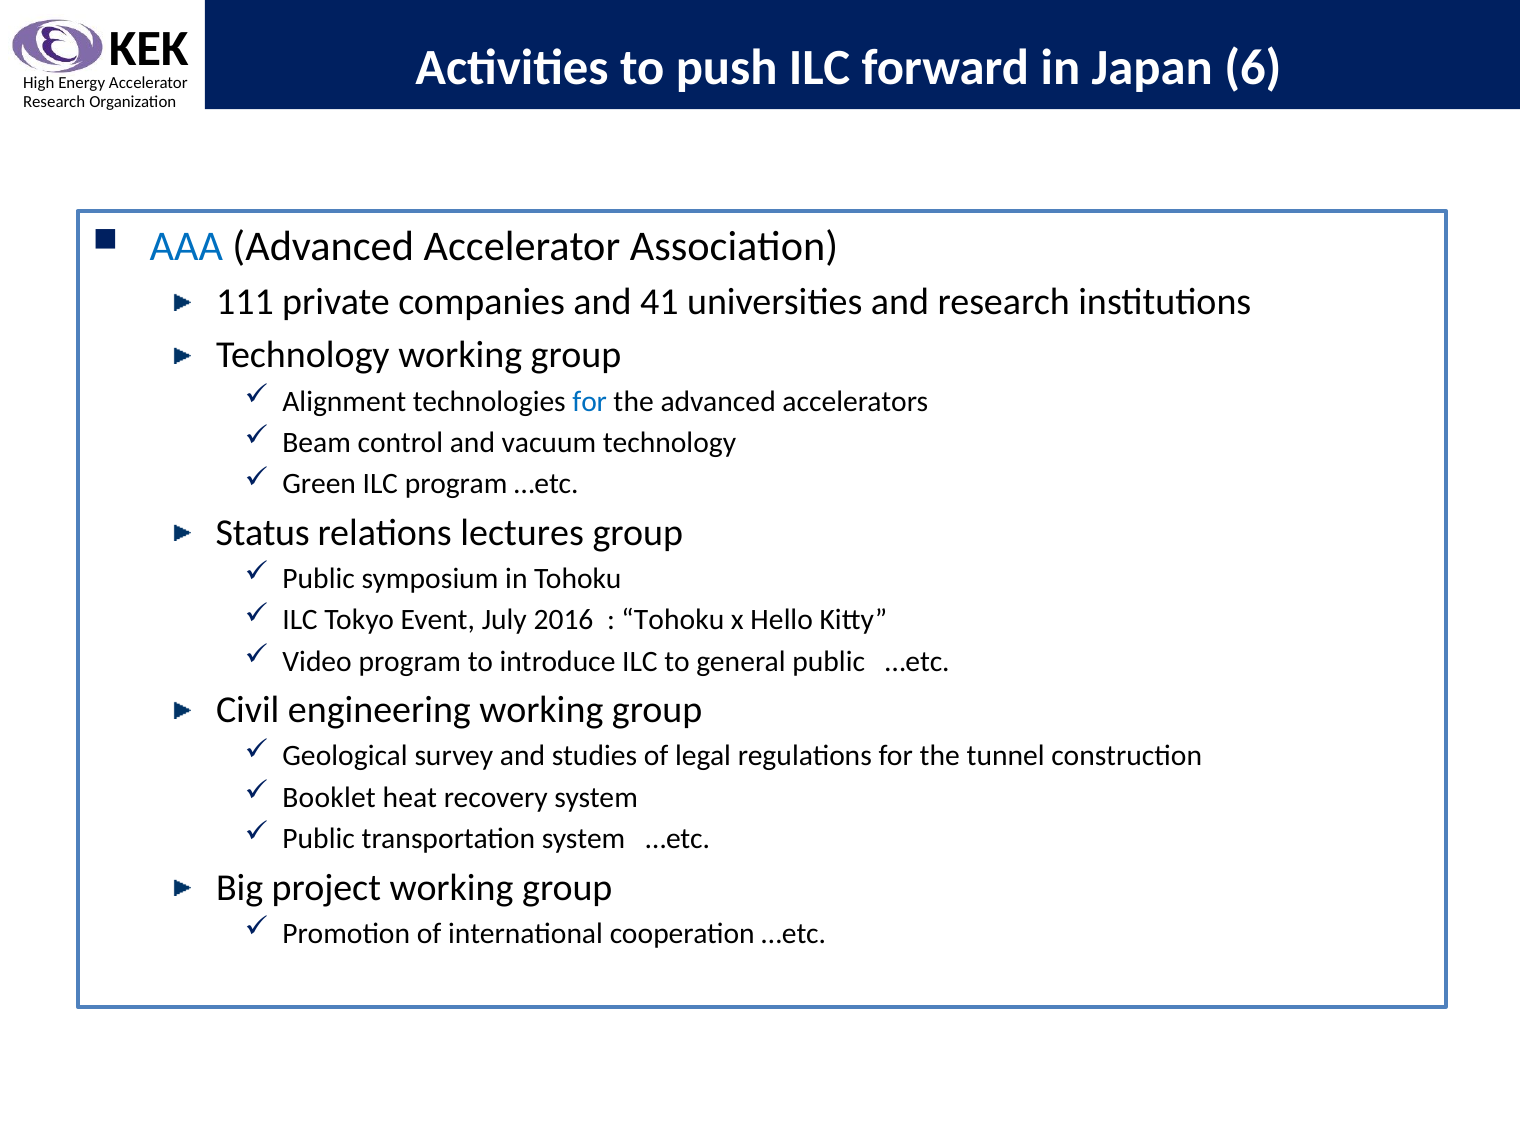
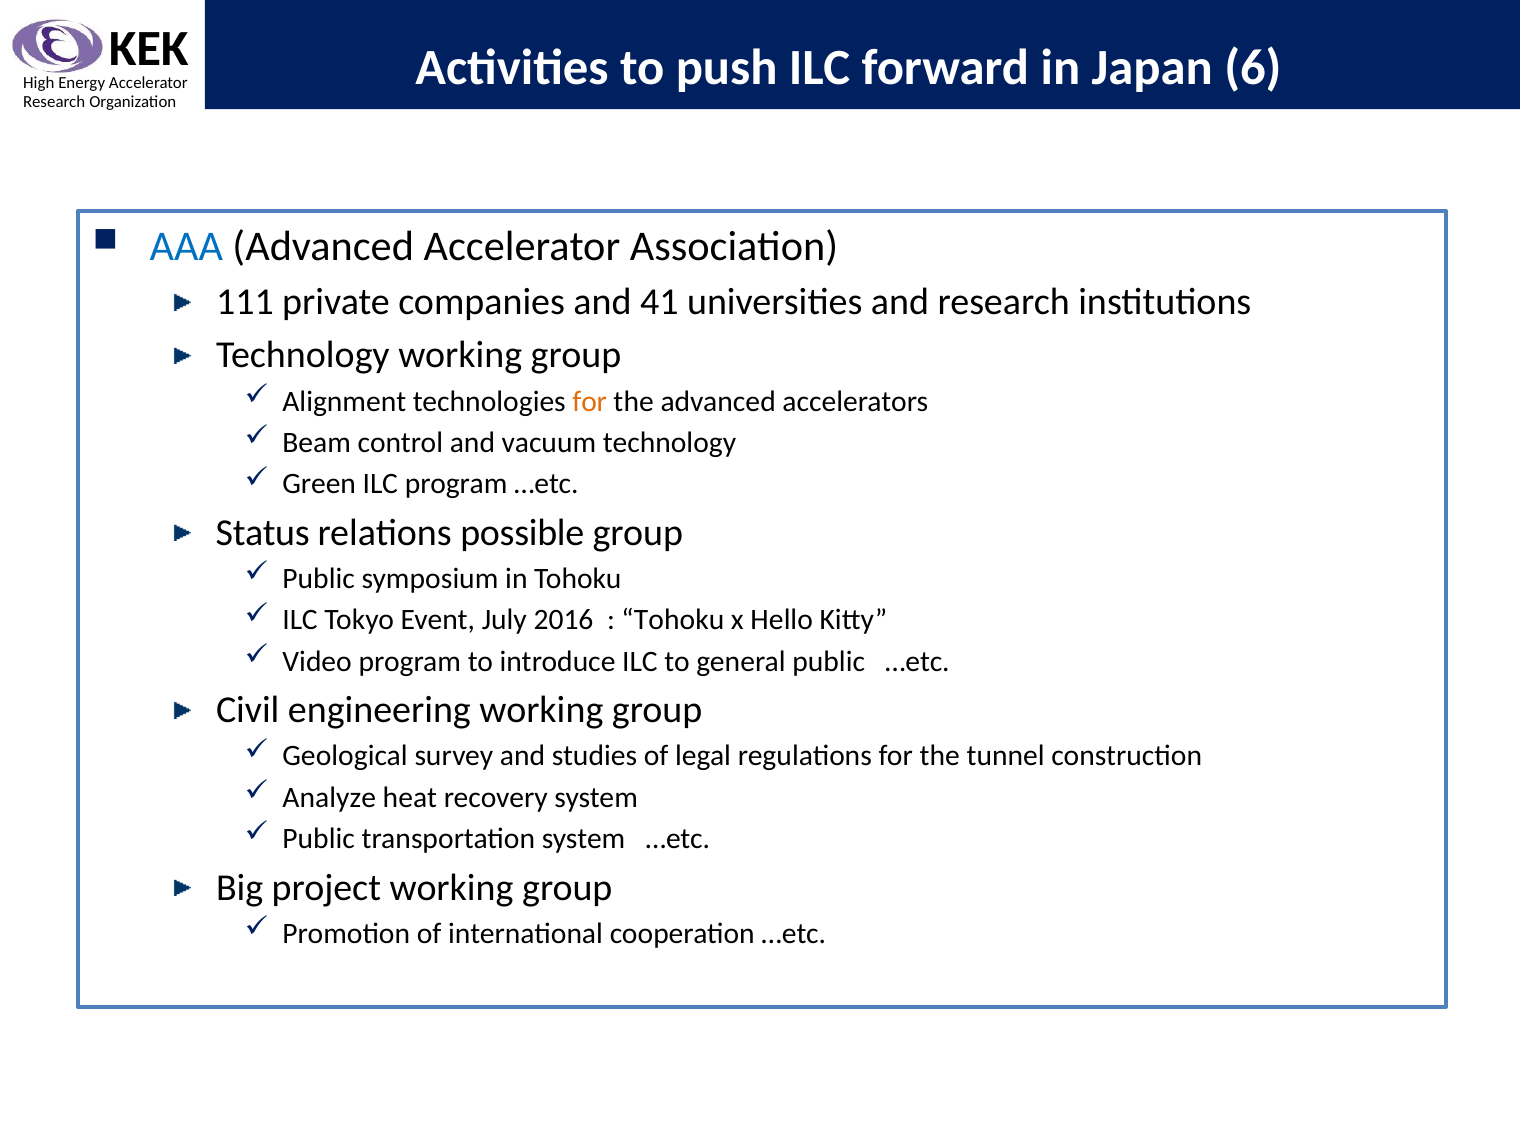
for at (590, 401) colour: blue -> orange
lectures: lectures -> possible
Booklet: Booklet -> Analyze
